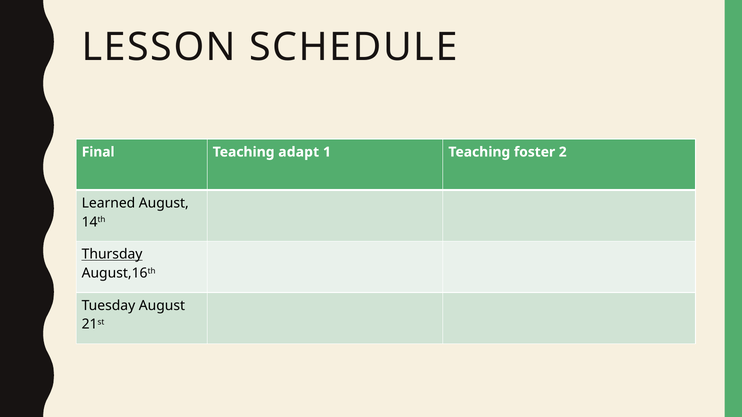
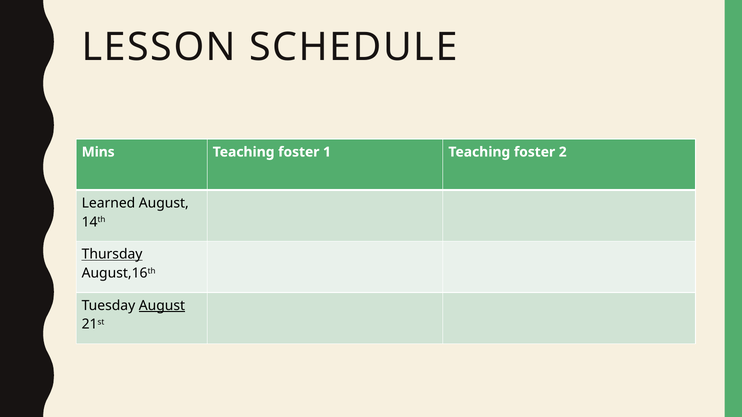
Final: Final -> Mins
adapt at (299, 152): adapt -> foster
August at (162, 306) underline: none -> present
